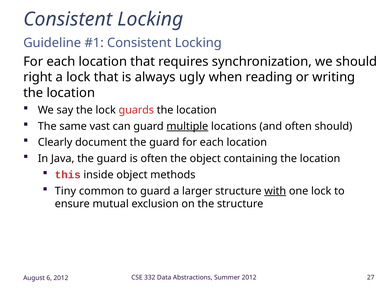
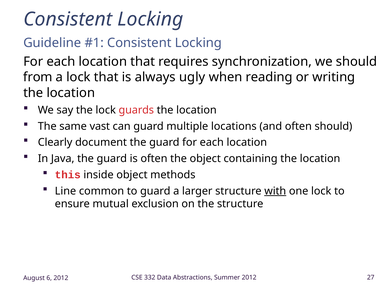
right: right -> from
multiple underline: present -> none
Tiny: Tiny -> Line
